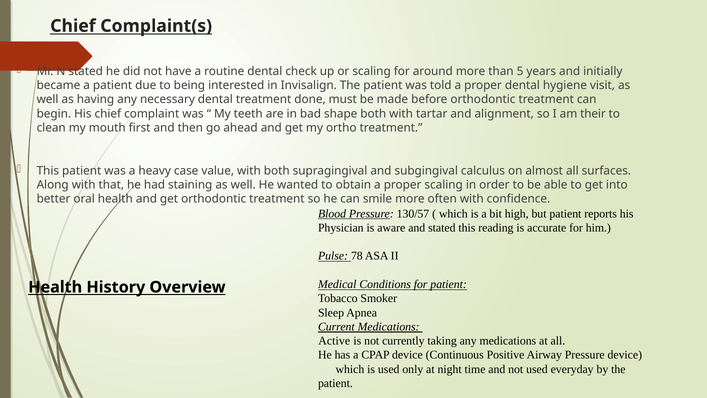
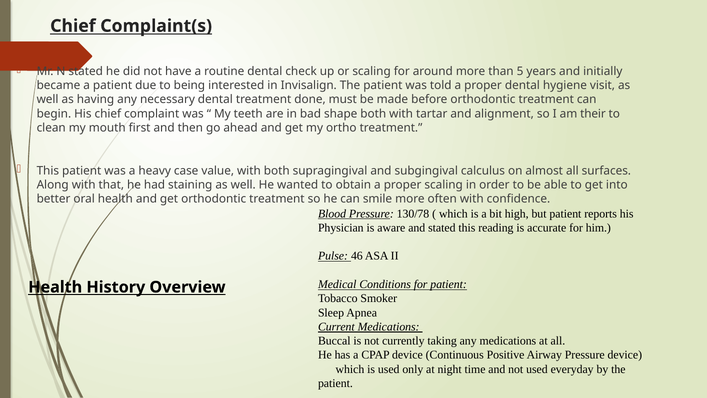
130/57: 130/57 -> 130/78
78: 78 -> 46
Active: Active -> Buccal
